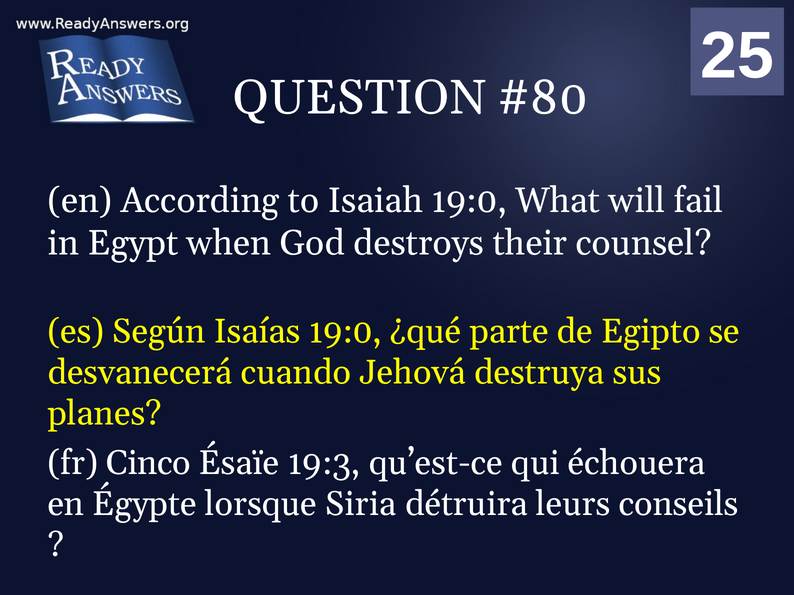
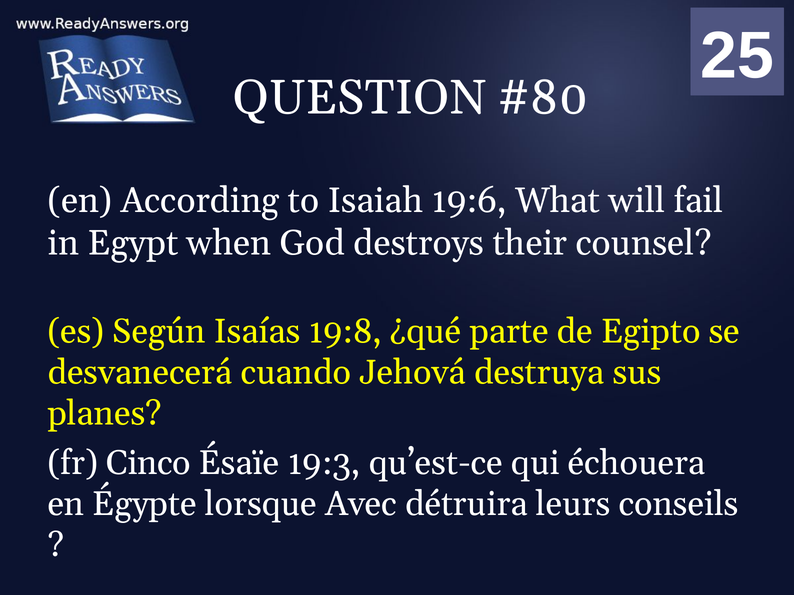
Isaiah 19:0: 19:0 -> 19:6
Isaías 19:0: 19:0 -> 19:8
Siria: Siria -> Avec
